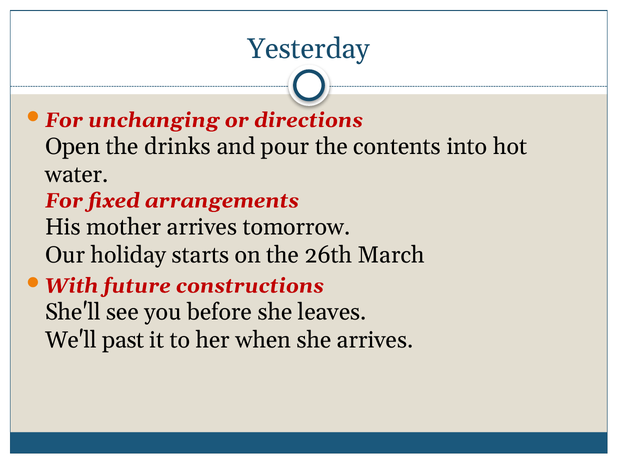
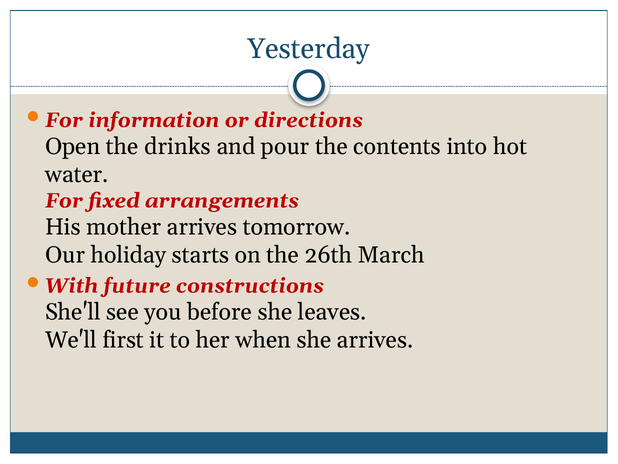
unchanging: unchanging -> information
past: past -> first
